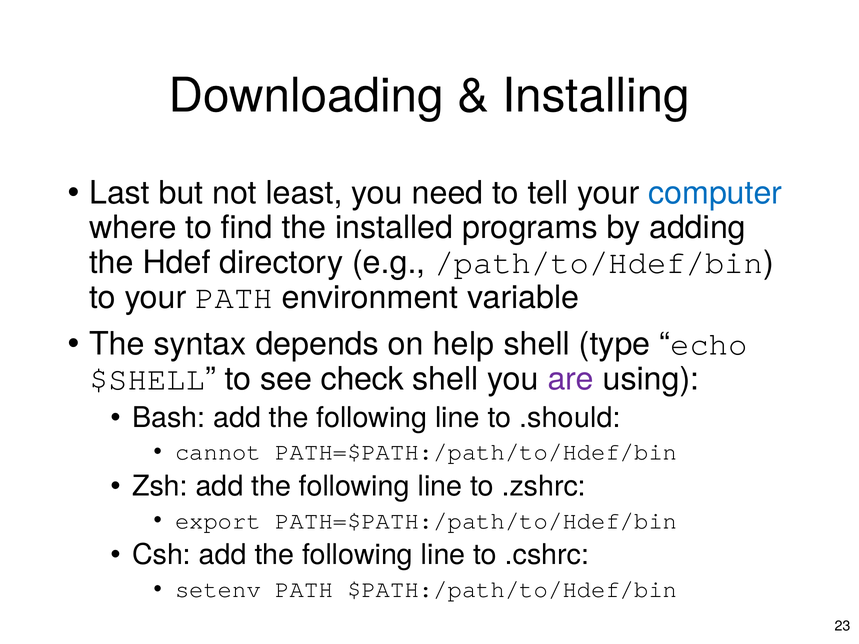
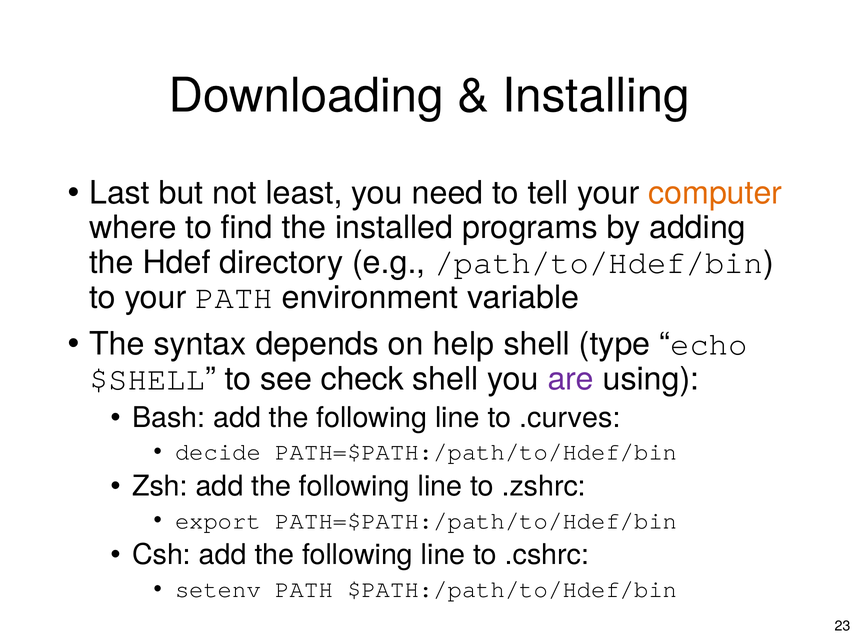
computer colour: blue -> orange
.should: .should -> .curves
cannot: cannot -> decide
